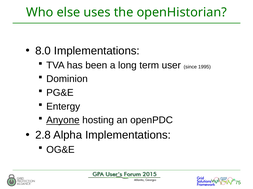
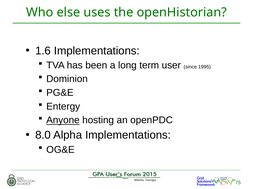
8.0: 8.0 -> 1.6
2.8: 2.8 -> 8.0
